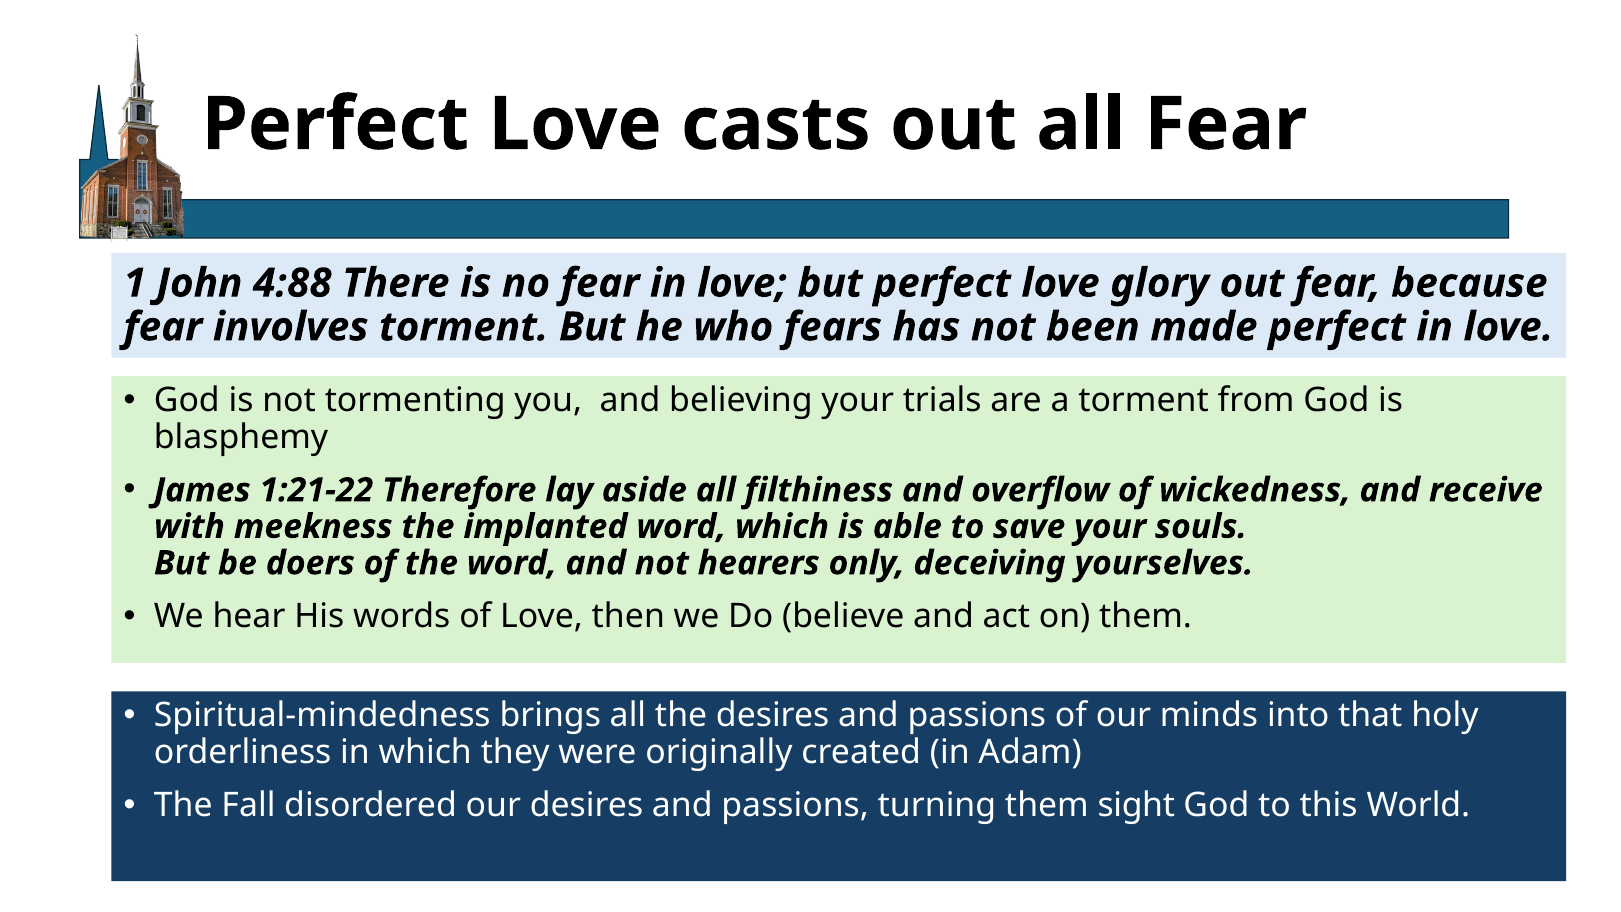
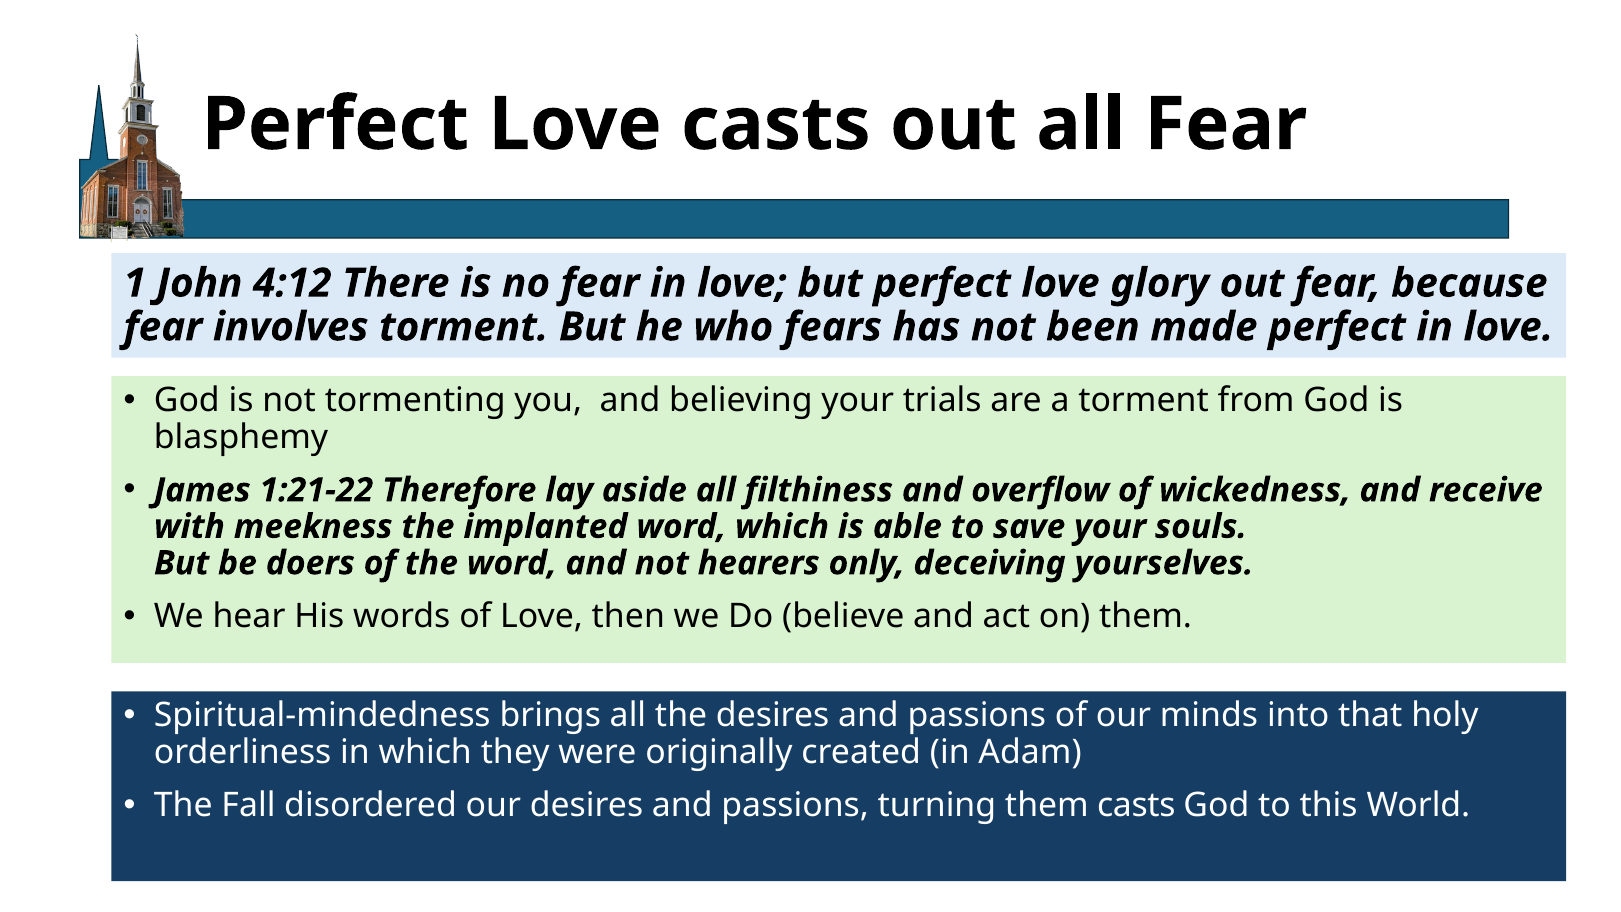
4:88: 4:88 -> 4:12
them sight: sight -> casts
